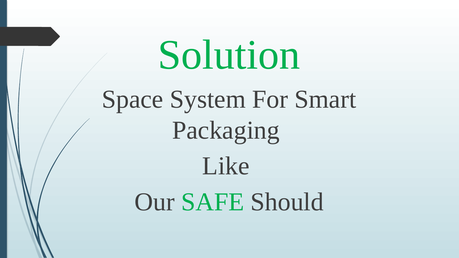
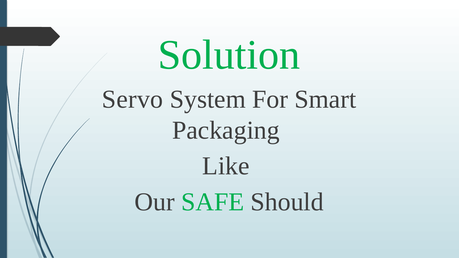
Space: Space -> Servo
